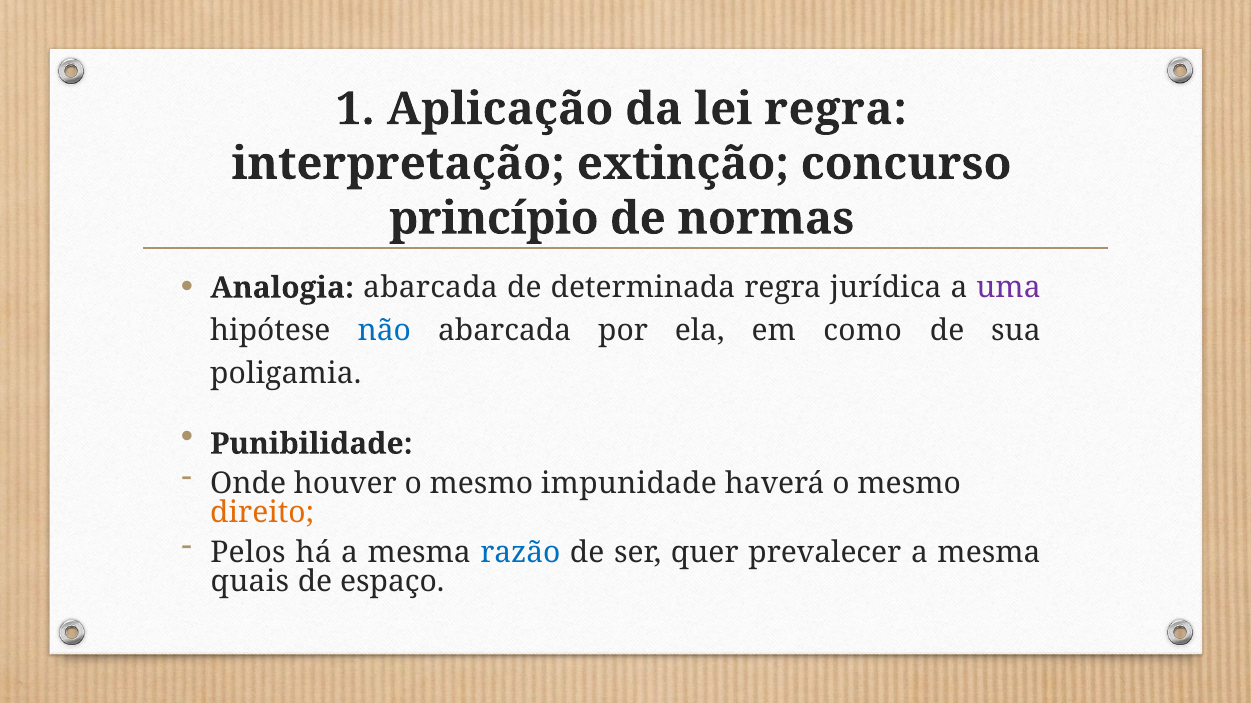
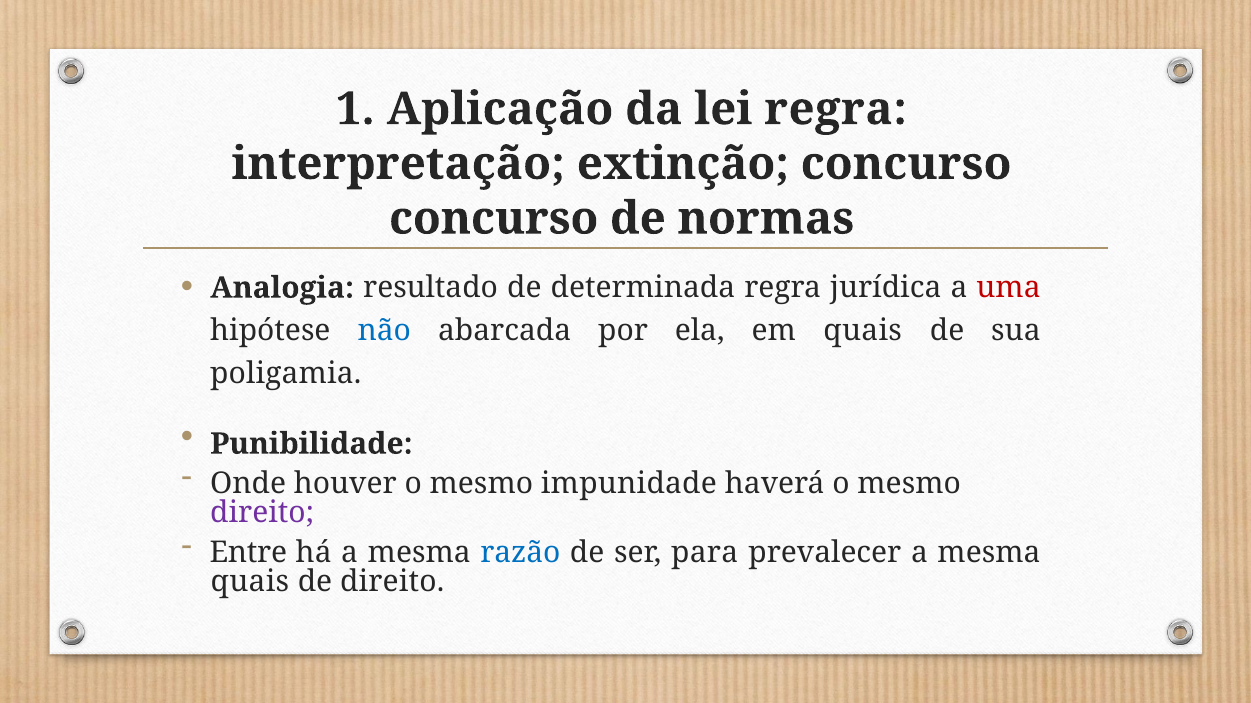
princípio at (494, 219): princípio -> concurso
Analogia abarcada: abarcada -> resultado
uma colour: purple -> red
em como: como -> quais
direito at (262, 513) colour: orange -> purple
Pelos: Pelos -> Entre
quer: quer -> para
de espaço: espaço -> direito
